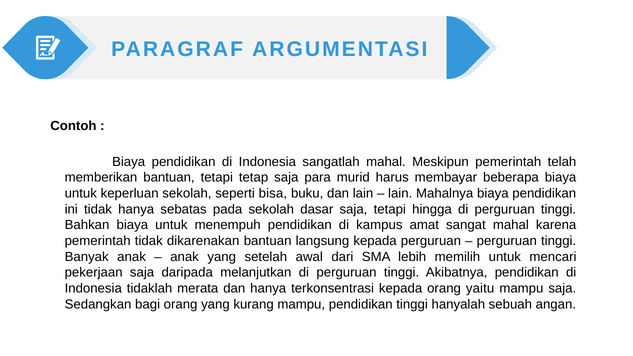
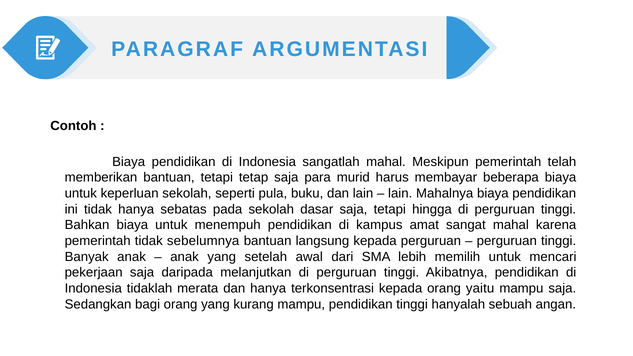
bisa: bisa -> pula
dikarenakan: dikarenakan -> sebelumnya
